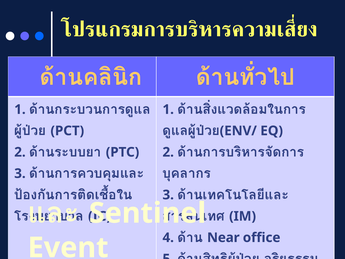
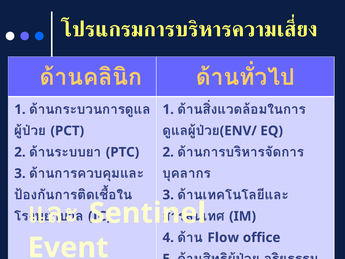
Near: Near -> Flow
